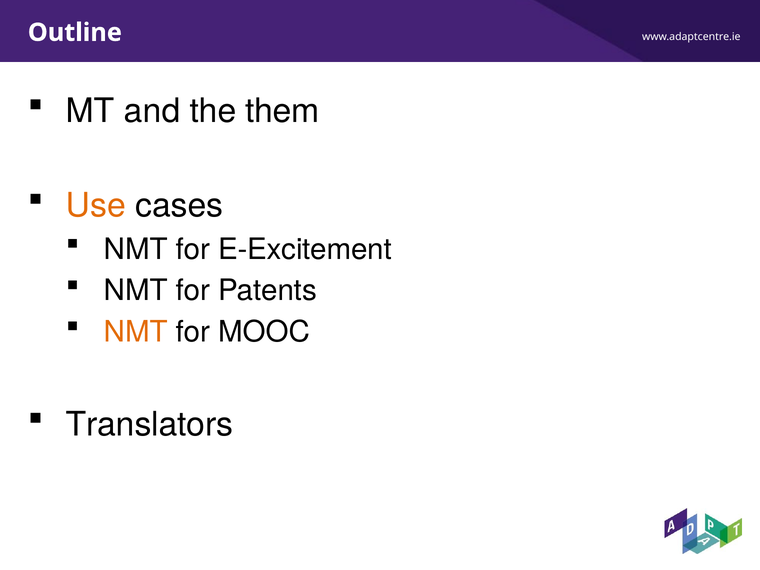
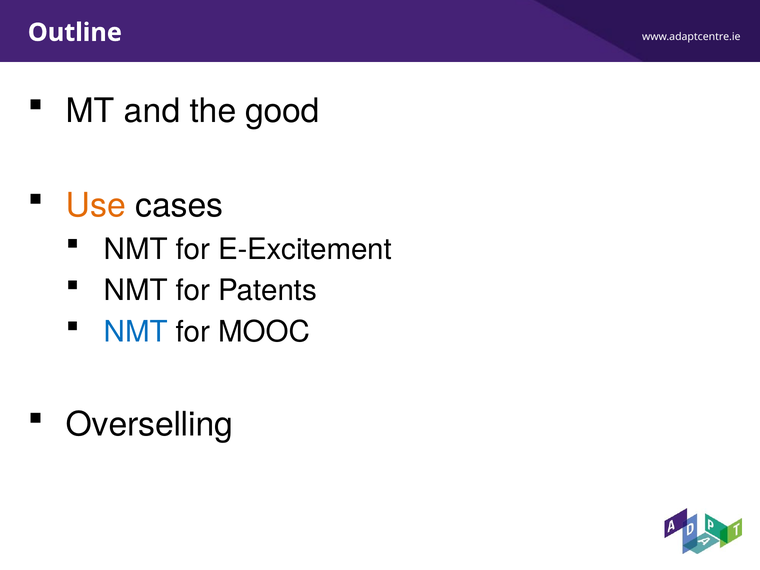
them: them -> good
NMT at (136, 332) colour: orange -> blue
Translators: Translators -> Overselling
